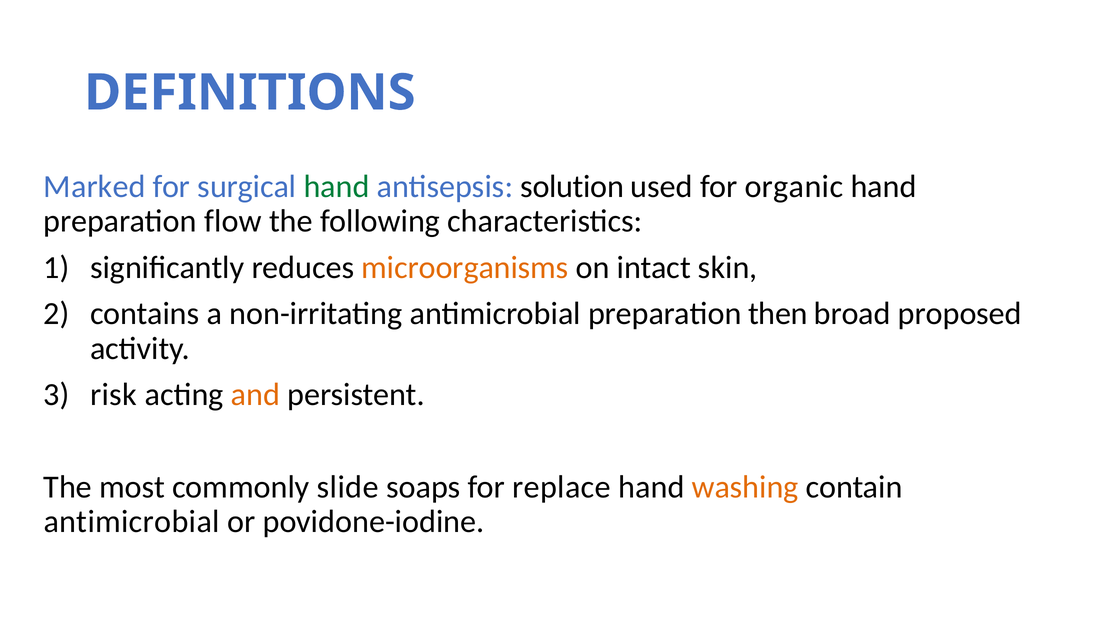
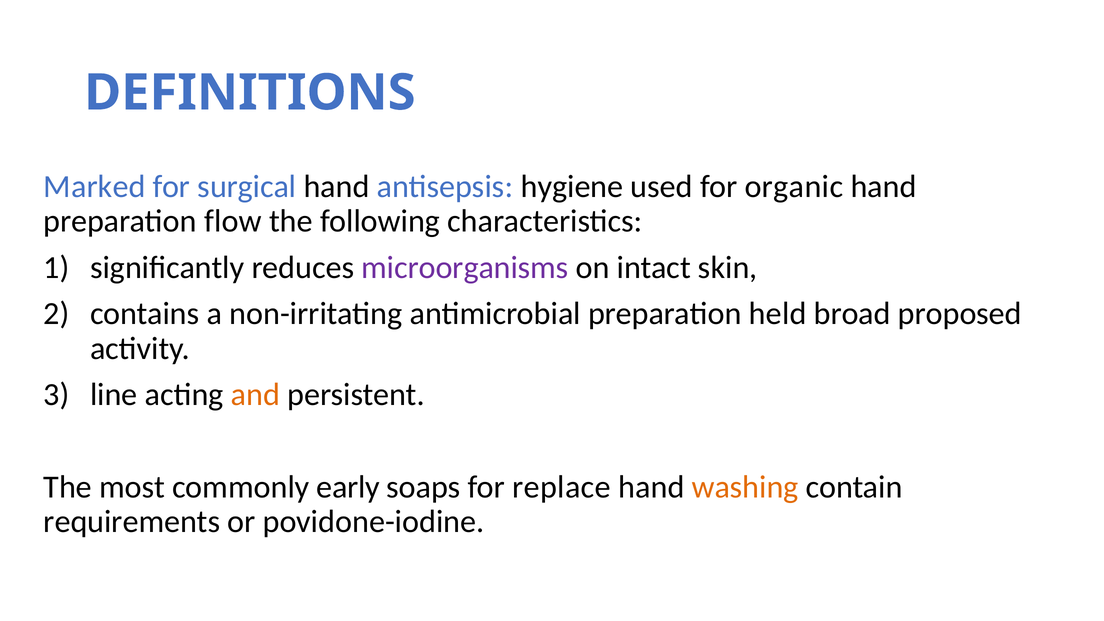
hand at (337, 187) colour: green -> black
solution: solution -> hygiene
microorganisms colour: orange -> purple
then: then -> held
risk: risk -> line
slide: slide -> early
antimicrobial at (132, 522): antimicrobial -> requirements
